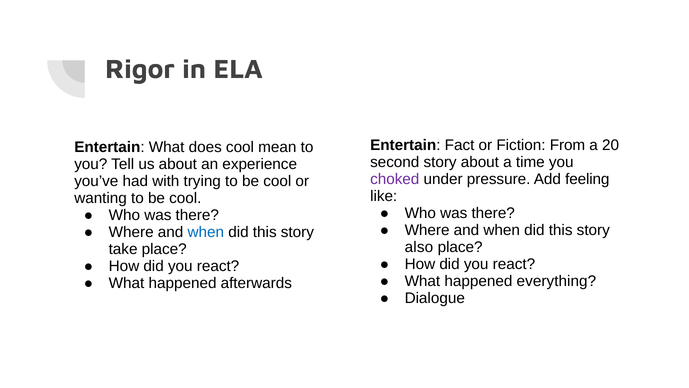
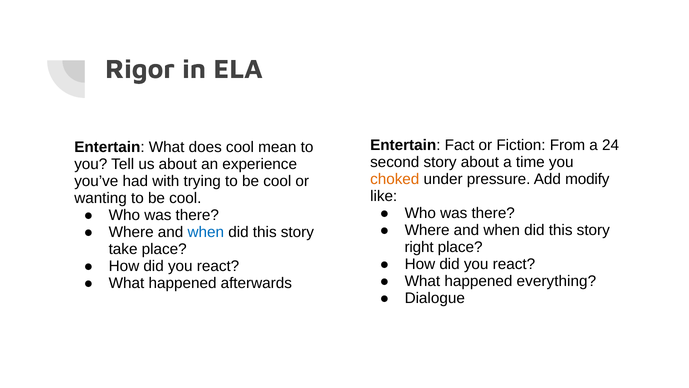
20: 20 -> 24
choked colour: purple -> orange
feeling: feeling -> modify
also: also -> right
